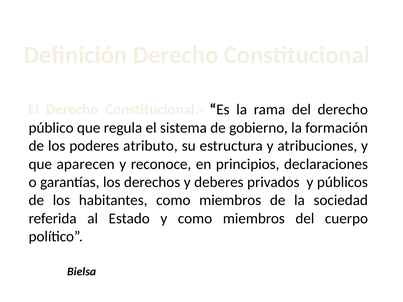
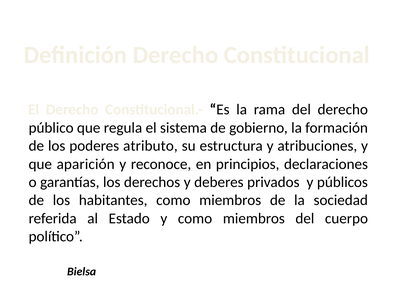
aparecen: aparecen -> aparición
